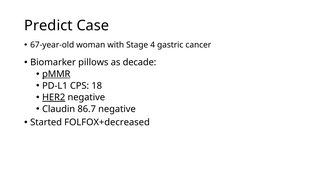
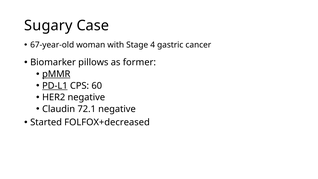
Predict: Predict -> Sugary
decade: decade -> former
PD-L1 underline: none -> present
18: 18 -> 60
HER2 underline: present -> none
86.7: 86.7 -> 72.1
